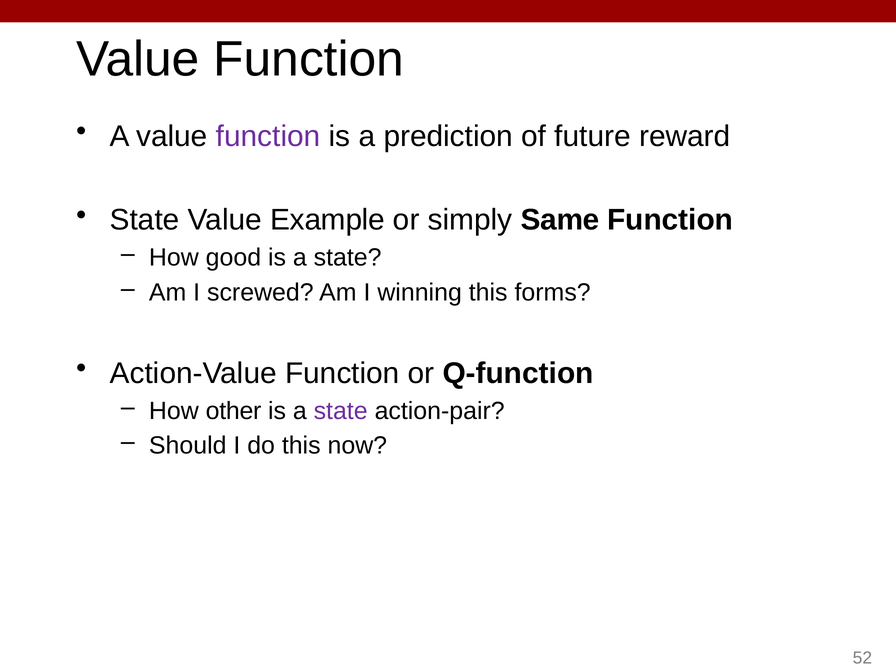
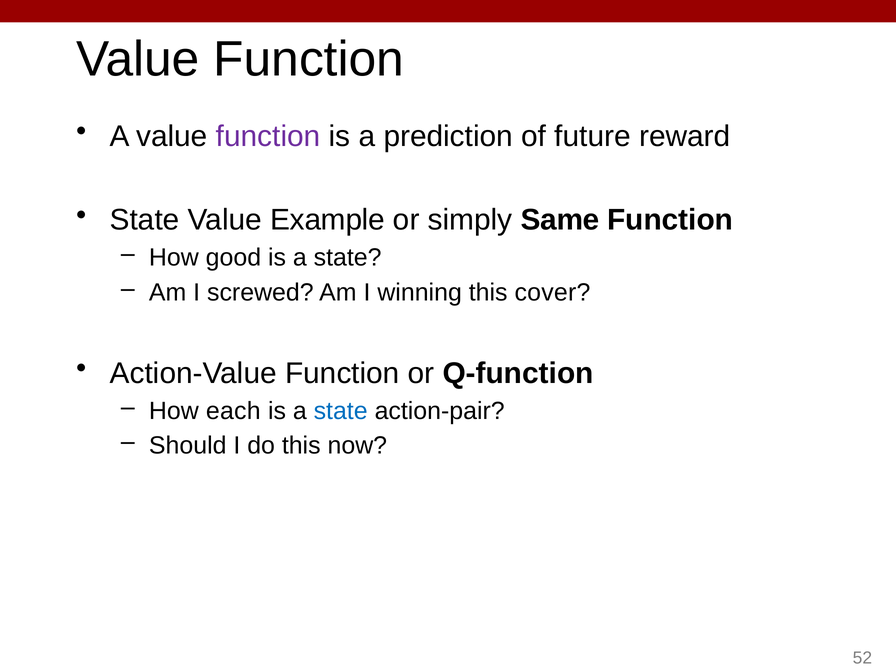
forms: forms -> cover
other: other -> each
state at (341, 411) colour: purple -> blue
